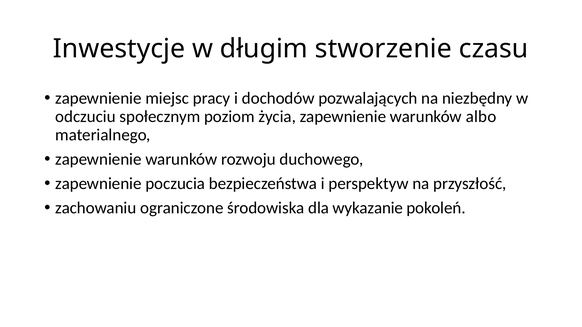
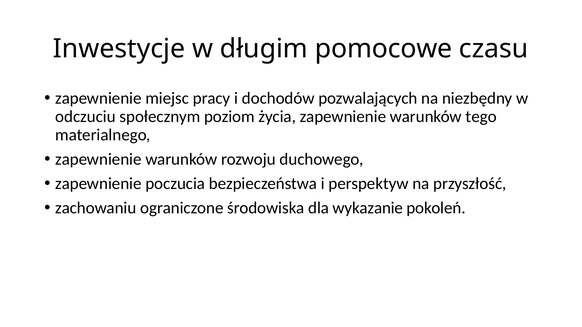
stworzenie: stworzenie -> pomocowe
albo: albo -> tego
